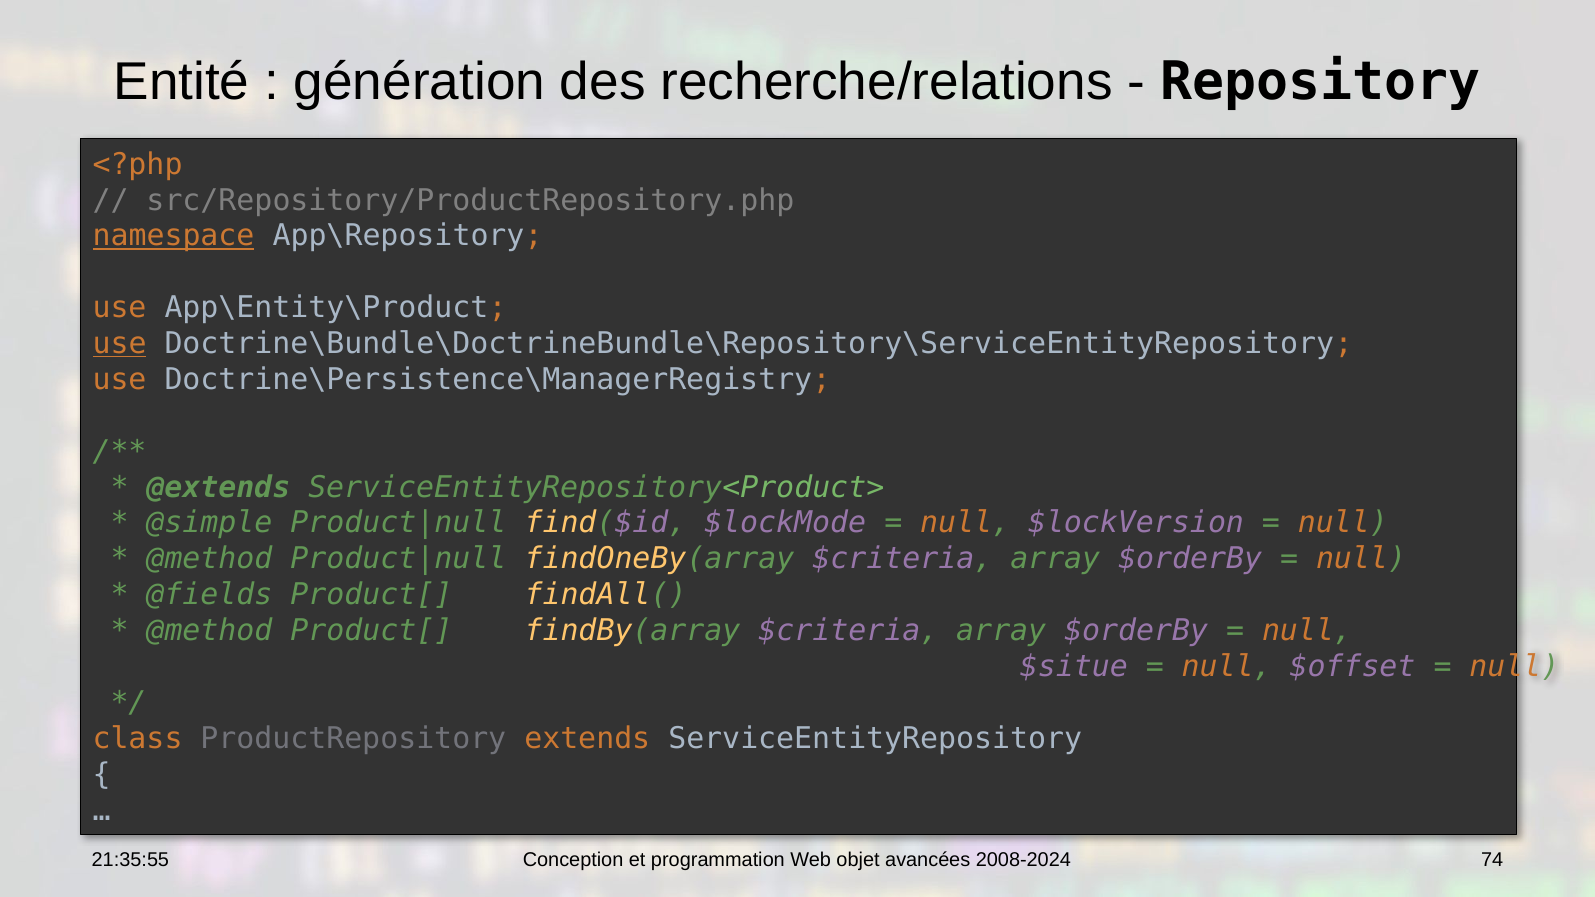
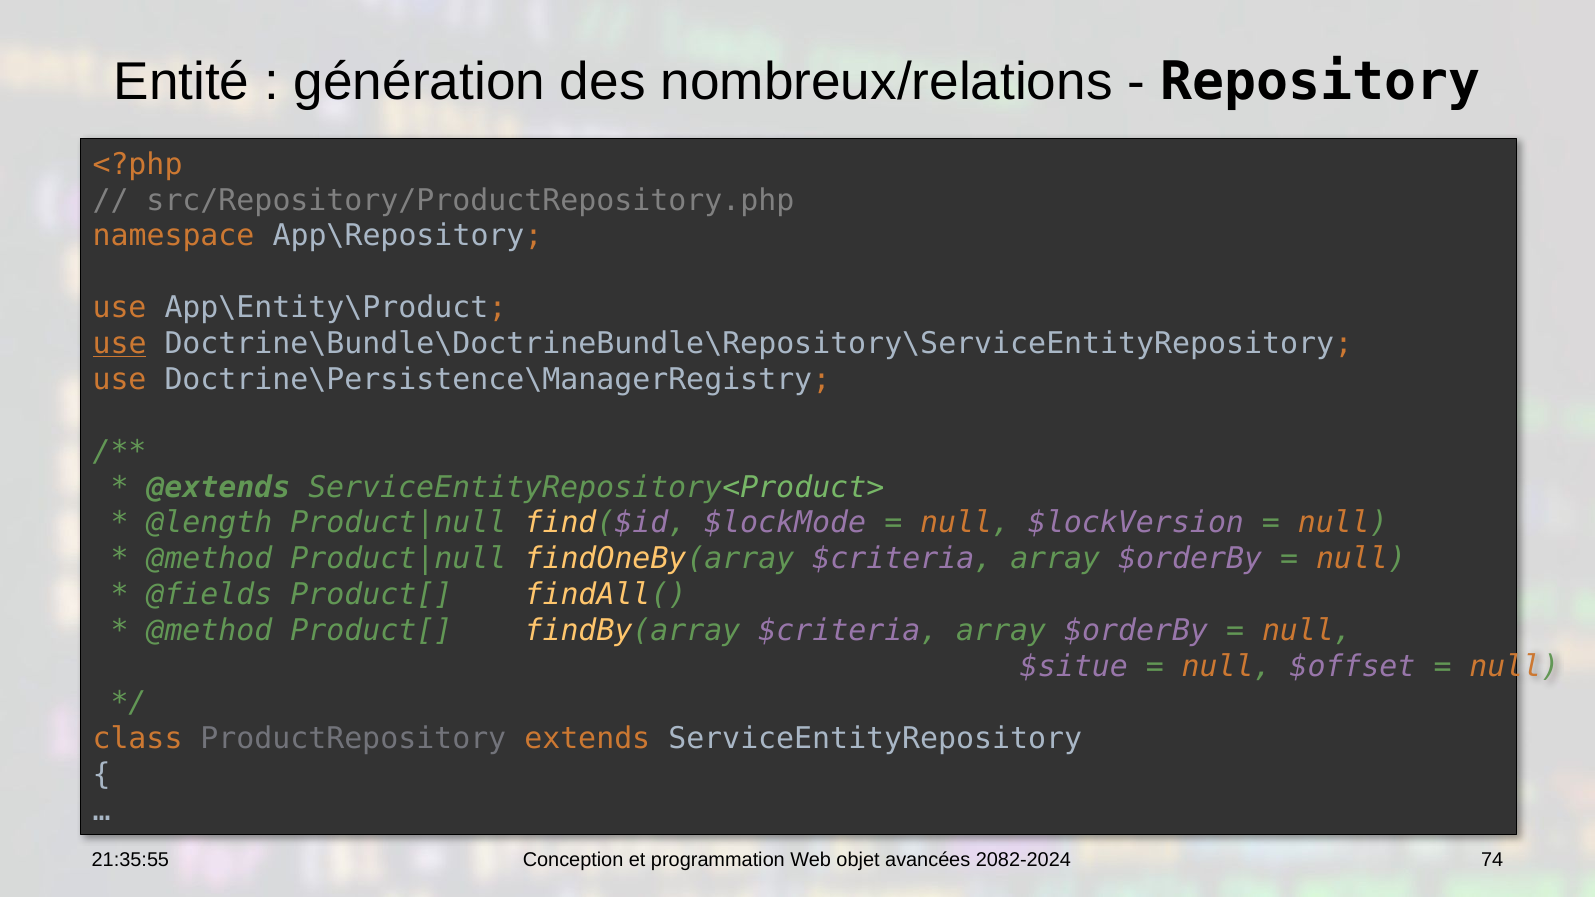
recherche/relations: recherche/relations -> nombreux/relations
namespace underline: present -> none
@simple: @simple -> @length
2008-2024: 2008-2024 -> 2082-2024
